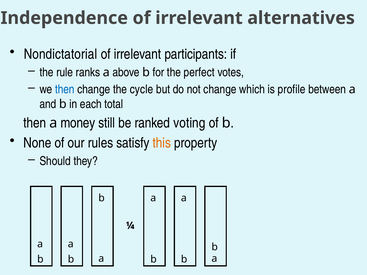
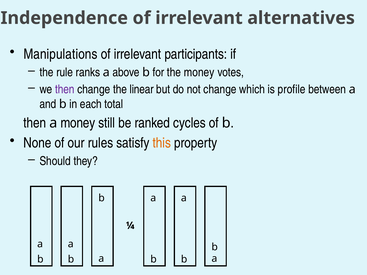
Nondictatorial: Nondictatorial -> Manipulations
the perfect: perfect -> money
then at (65, 90) colour: blue -> purple
cycle: cycle -> linear
voting: voting -> cycles
